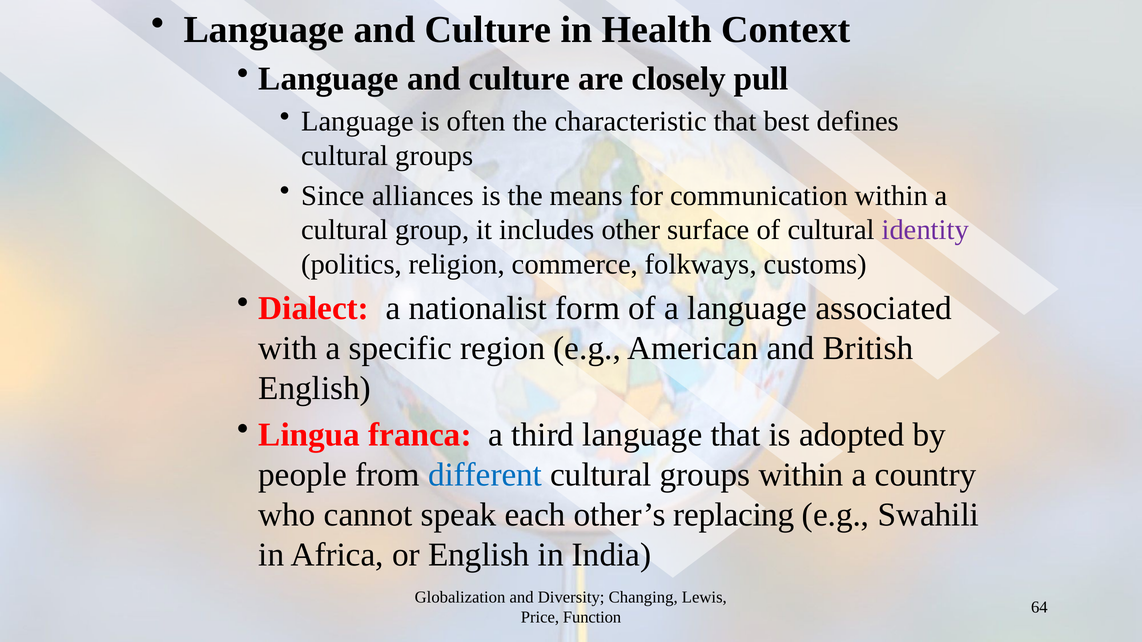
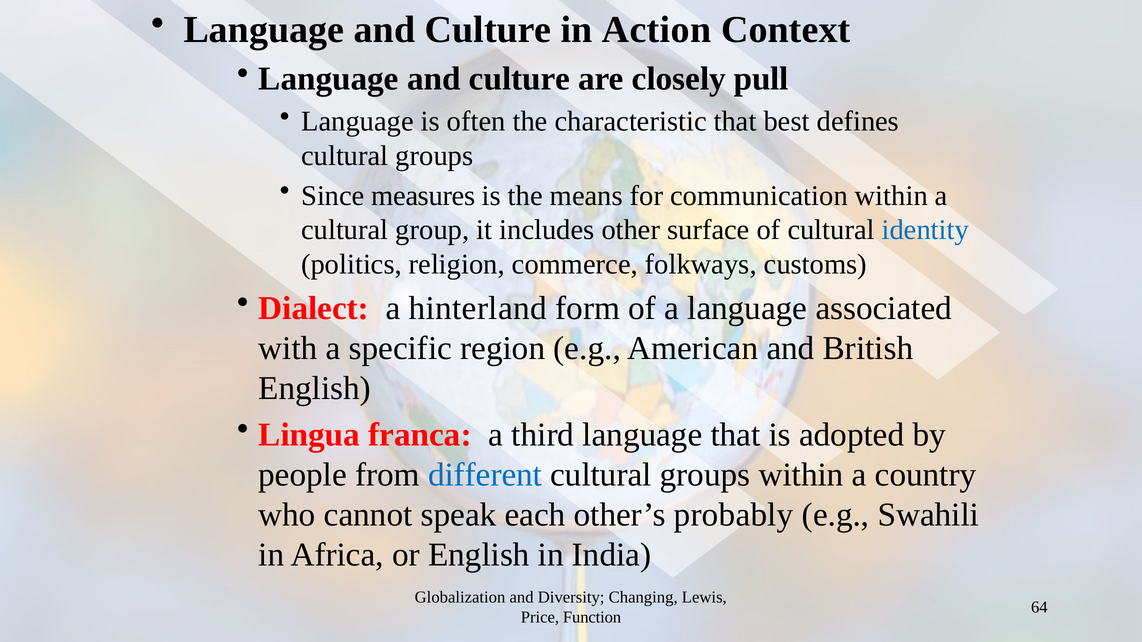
Health: Health -> Action
alliances: alliances -> measures
identity colour: purple -> blue
nationalist: nationalist -> hinterland
replacing: replacing -> probably
